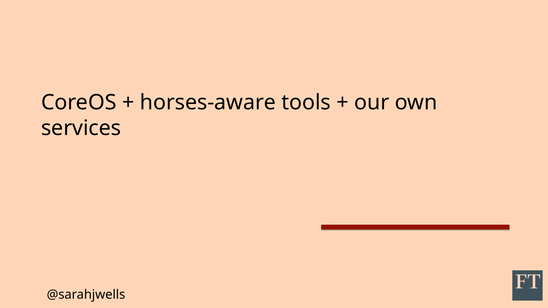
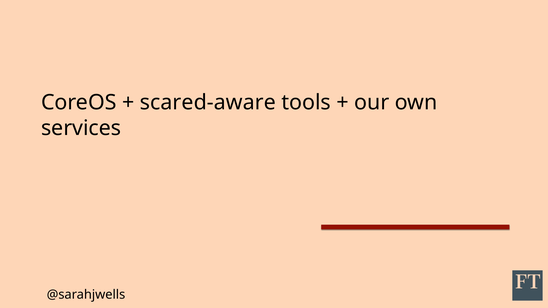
horses-aware: horses-aware -> scared-aware
